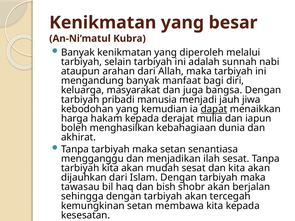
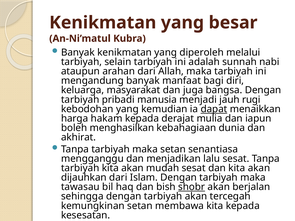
jiwa: jiwa -> rugi
ilah: ilah -> lalu
shobr underline: none -> present
